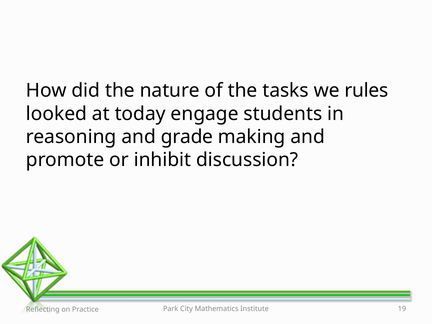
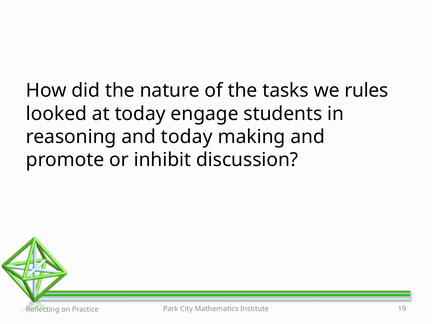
and grade: grade -> today
